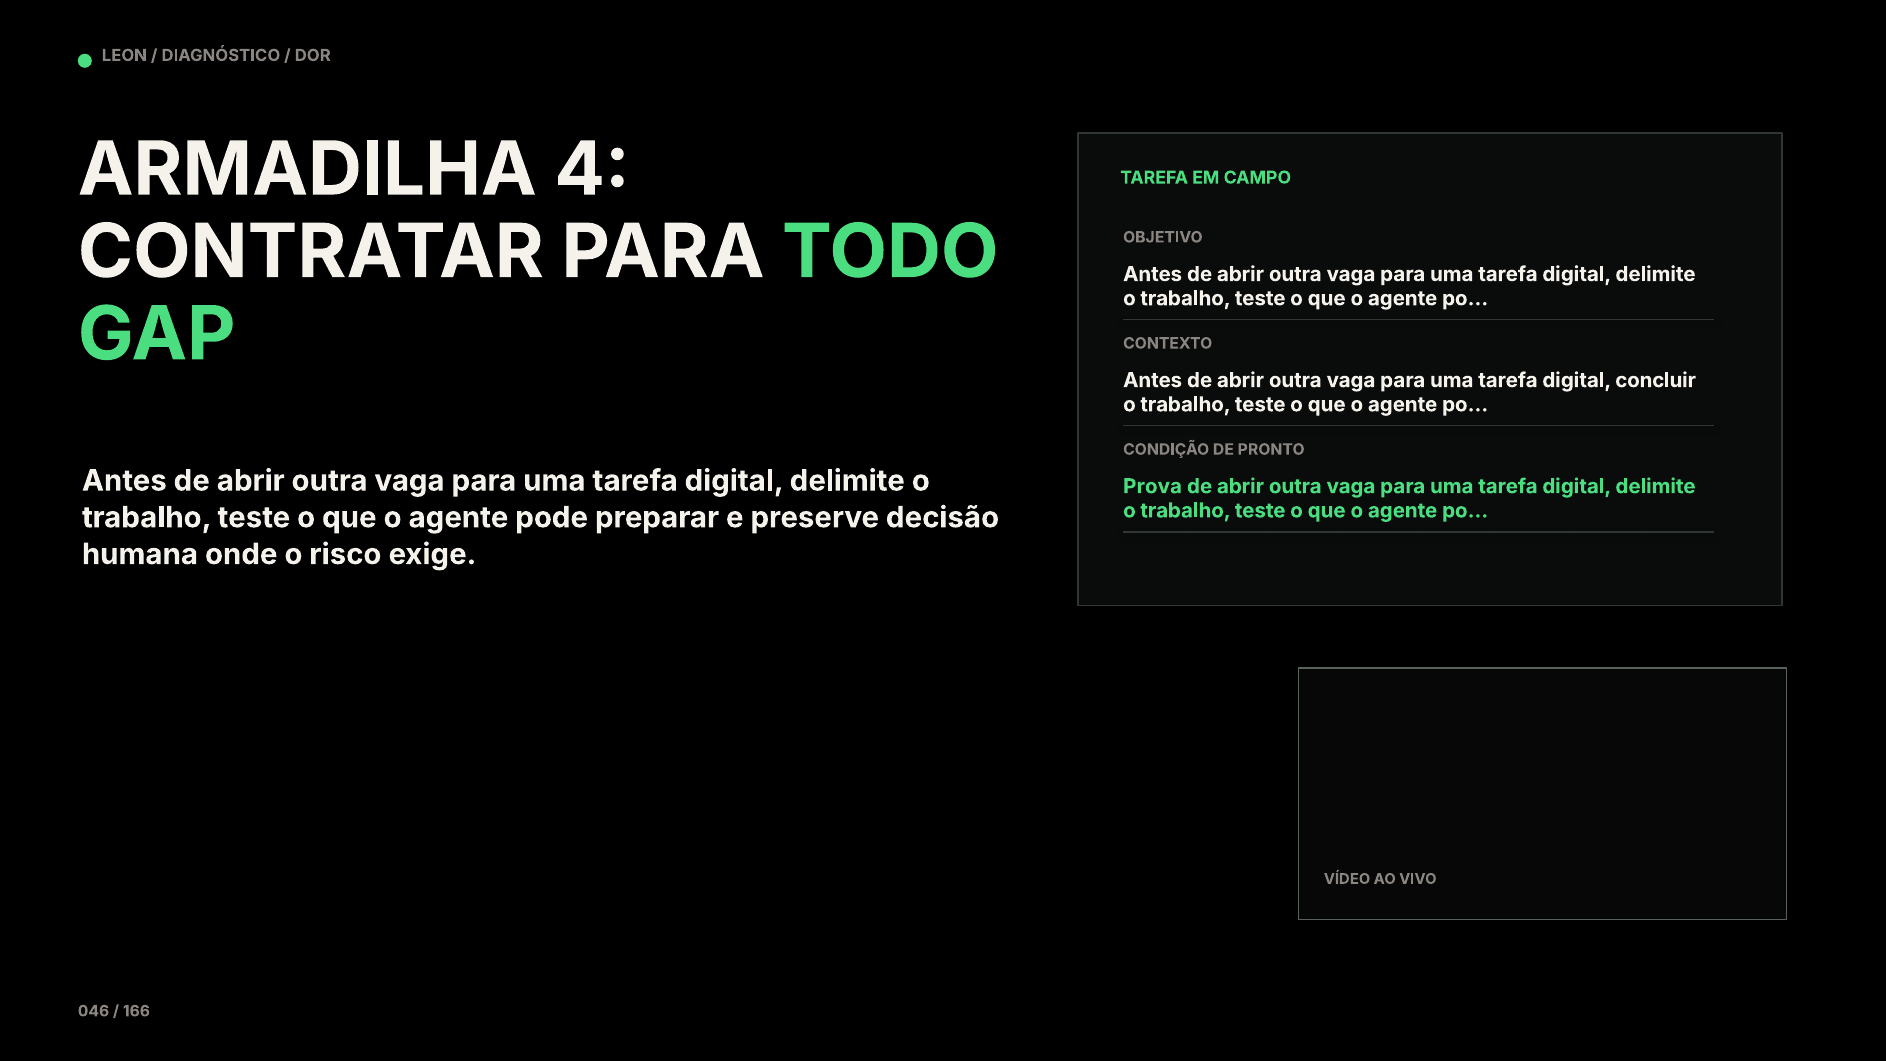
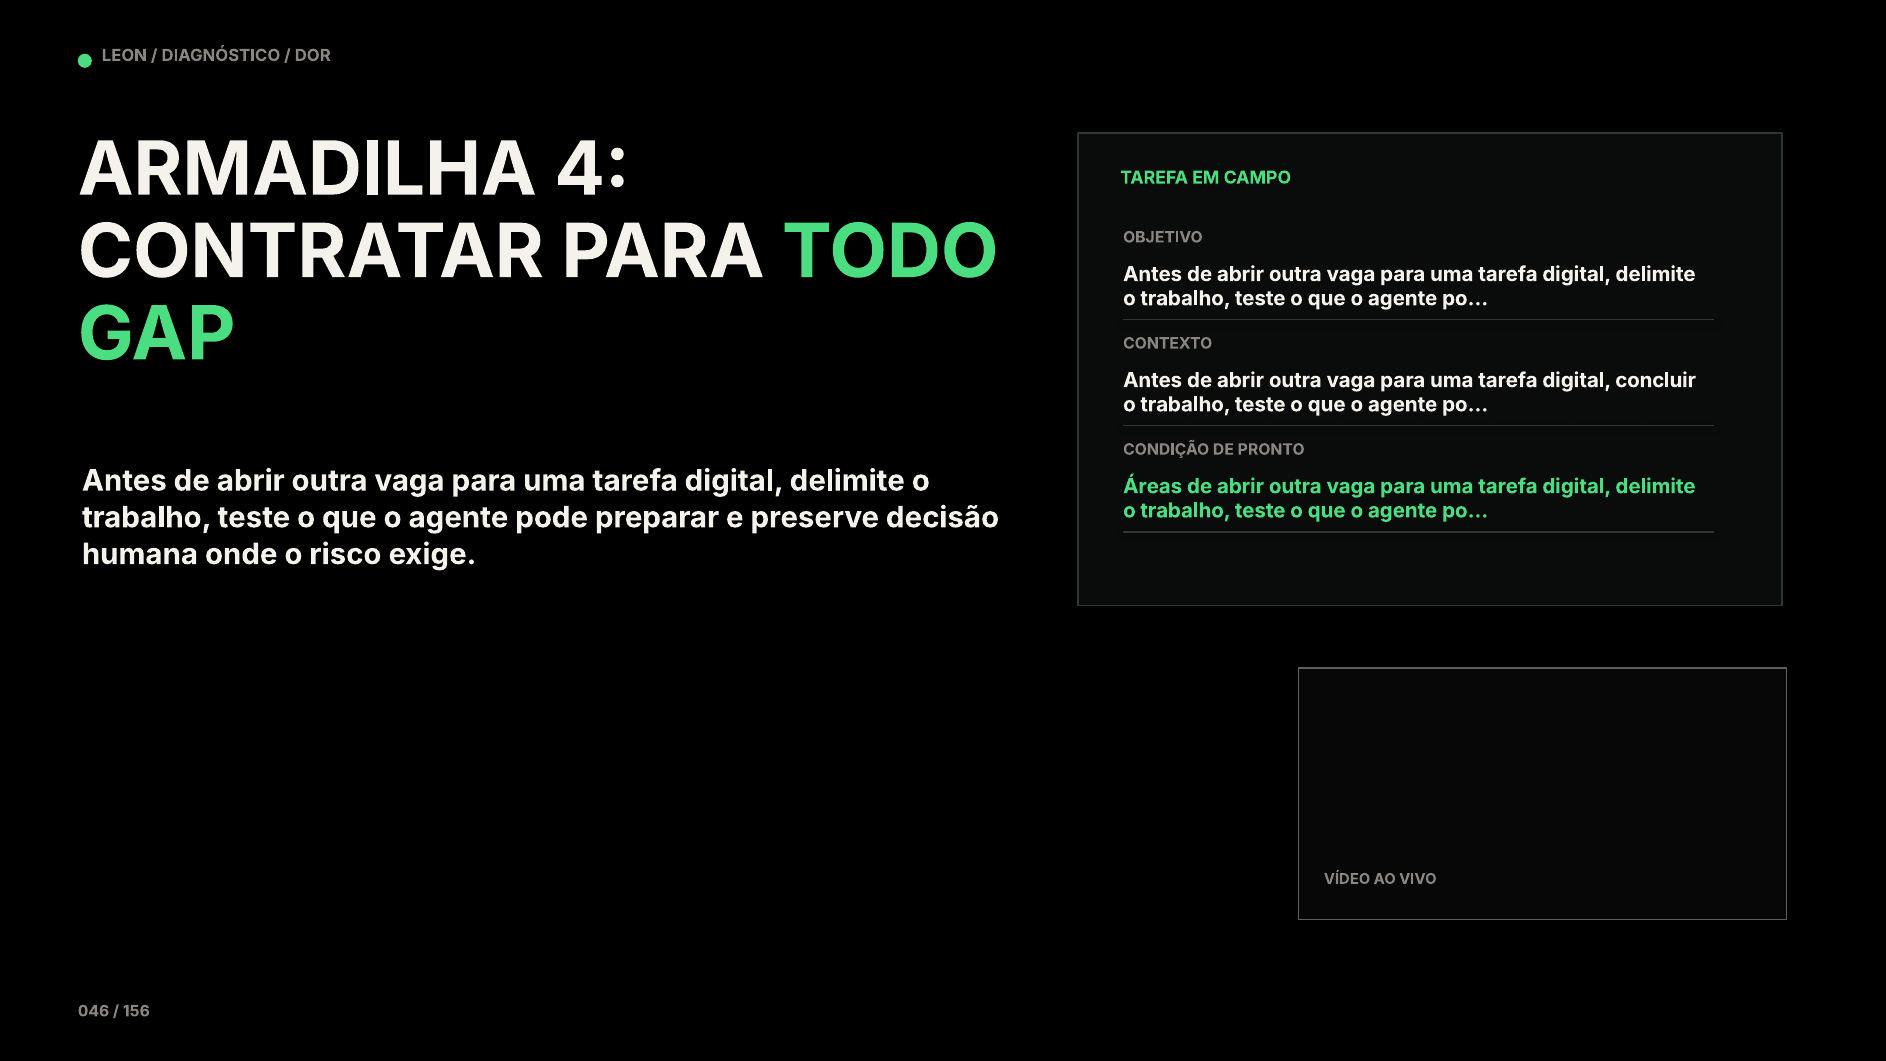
Prova: Prova -> Áreas
166: 166 -> 156
